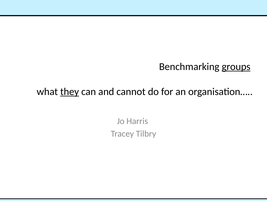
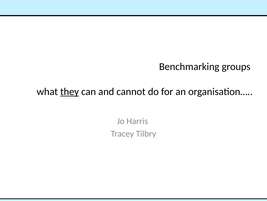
groups underline: present -> none
